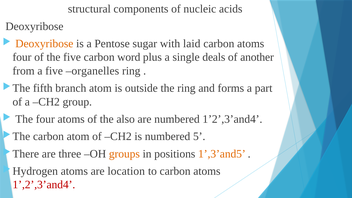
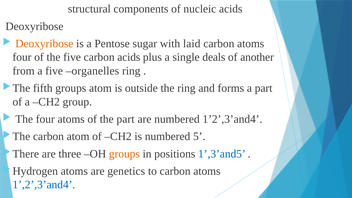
carbon word: word -> acids
fifth branch: branch -> groups
the also: also -> part
1’,3’and5 colour: orange -> blue
location: location -> genetics
1’,2’,3’and4 colour: red -> blue
